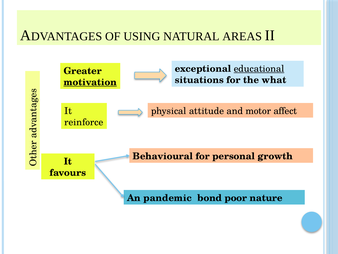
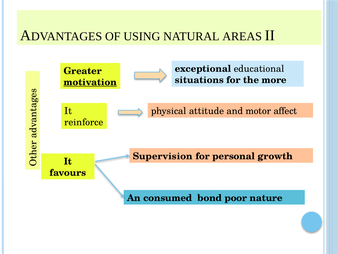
educational underline: present -> none
what: what -> more
Behavioural: Behavioural -> Supervision
pandemic: pandemic -> consumed
